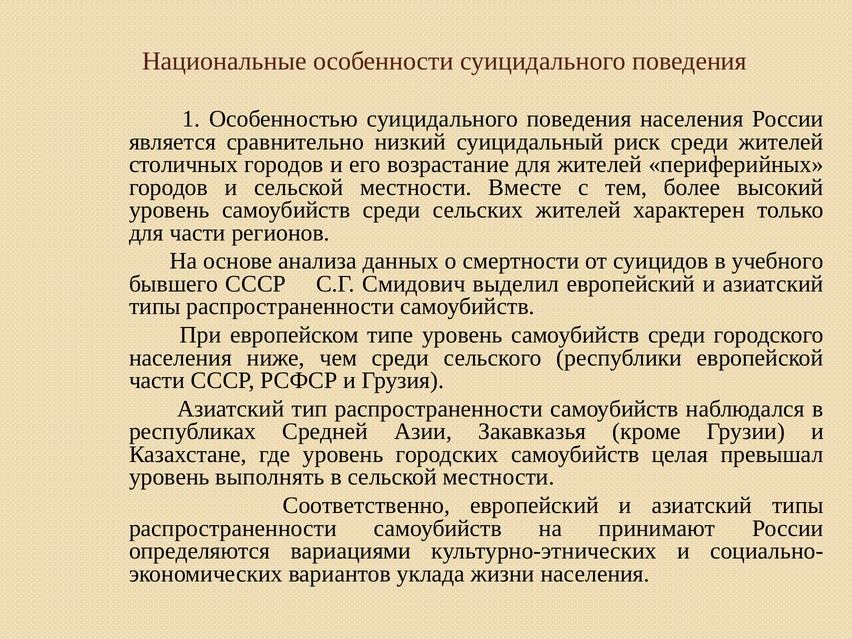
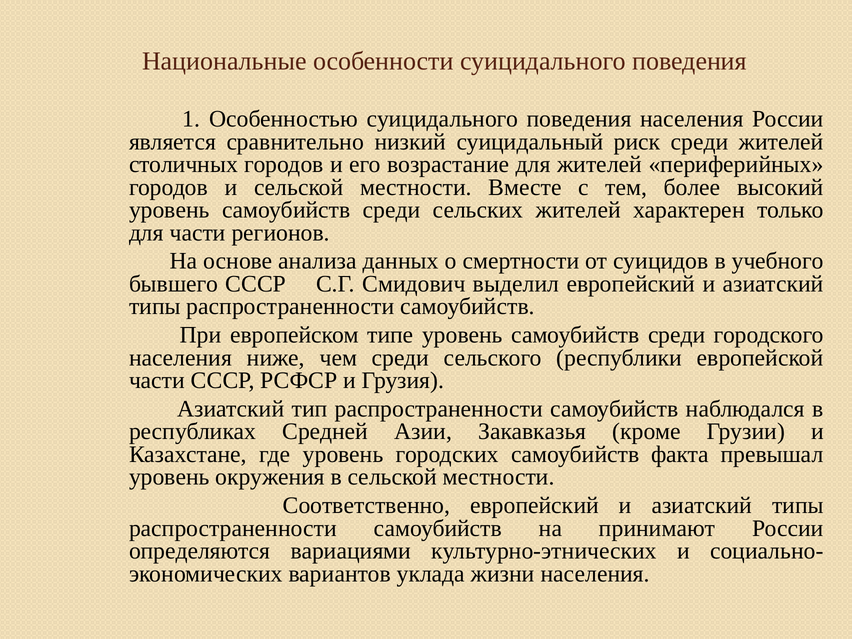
целая: целая -> факта
выполнять: выполнять -> окружения
